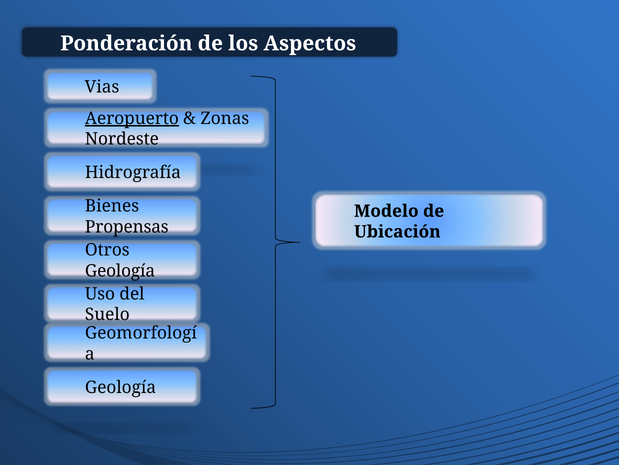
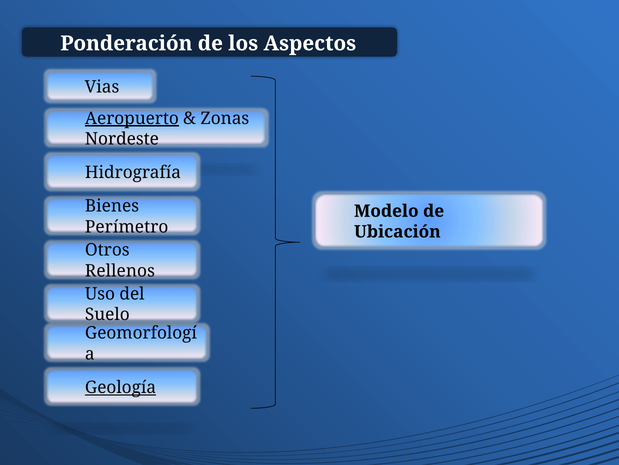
Propensas: Propensas -> Perímetro
Geología at (120, 270): Geología -> Rellenos
Geología at (121, 387) underline: none -> present
